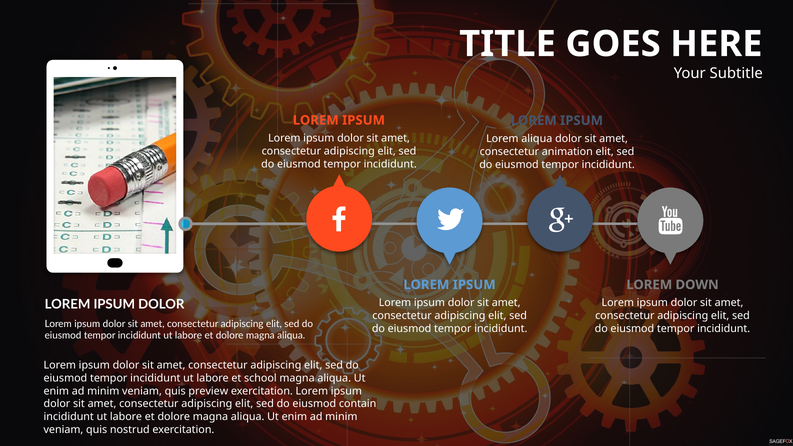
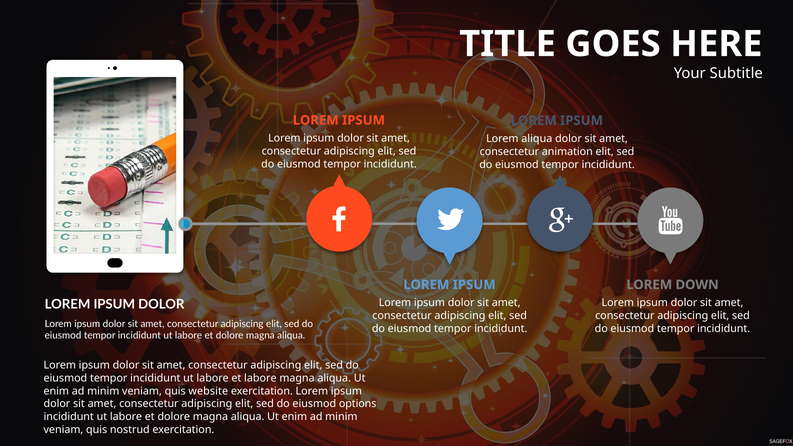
et school: school -> labore
preview: preview -> website
contain: contain -> options
